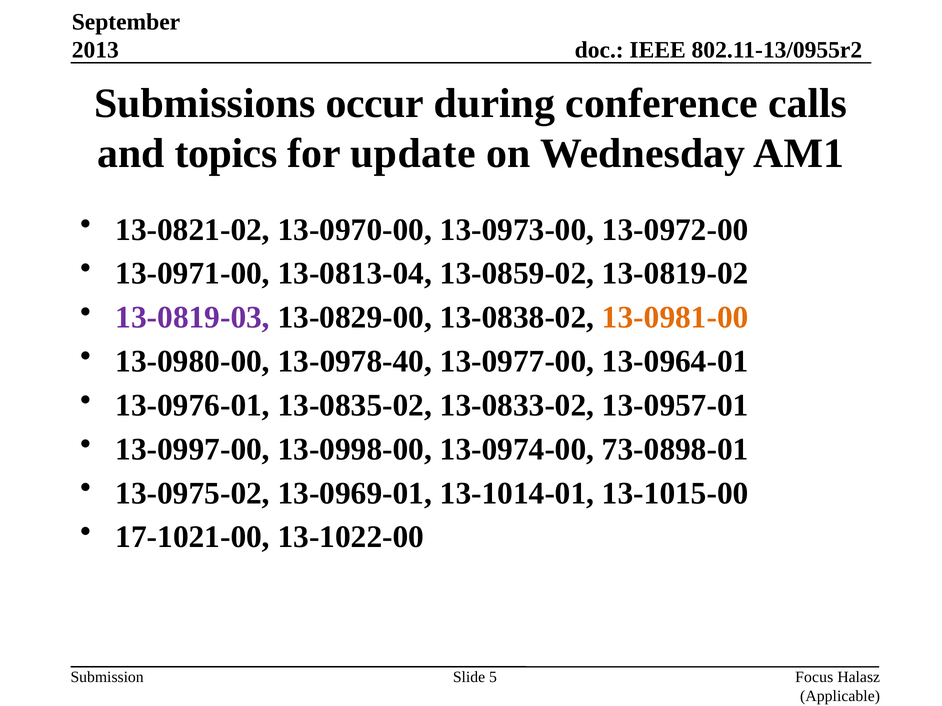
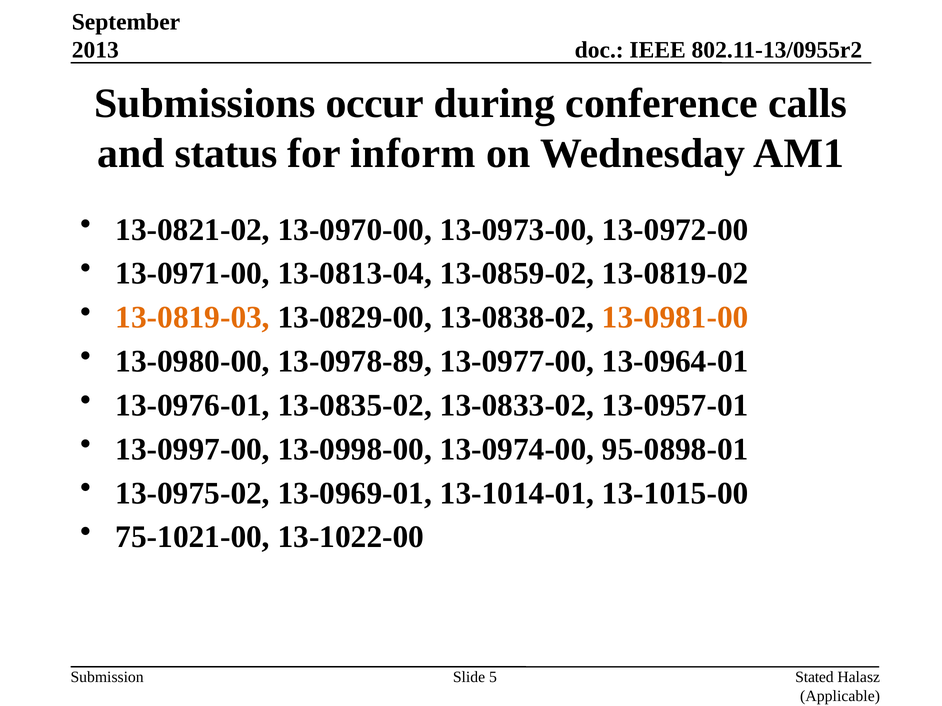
topics: topics -> status
update: update -> inform
13-0819-03 colour: purple -> orange
13-0978-40: 13-0978-40 -> 13-0978-89
73-0898-01: 73-0898-01 -> 95-0898-01
17-1021-00: 17-1021-00 -> 75-1021-00
Focus: Focus -> Stated
